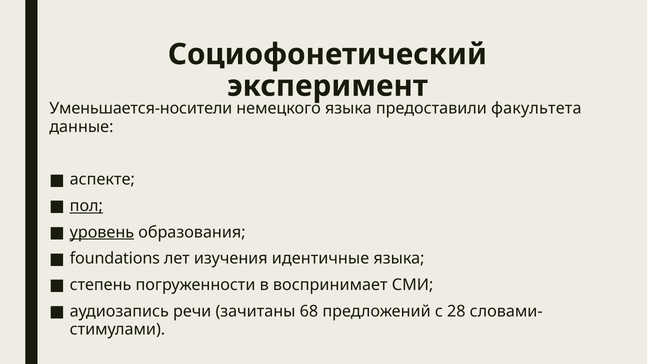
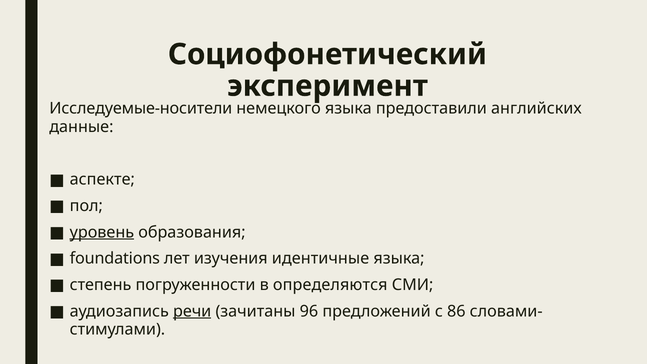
Уменьшается-носители: Уменьшается-носители -> Исследуемые-носители
факультета: факультета -> английских
пол underline: present -> none
воспринимает: воспринимает -> определяются
речи underline: none -> present
68: 68 -> 96
28: 28 -> 86
